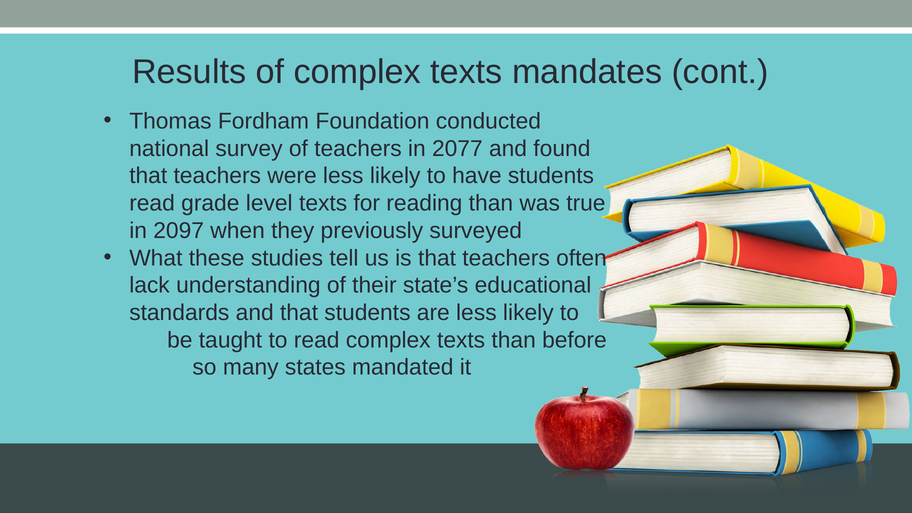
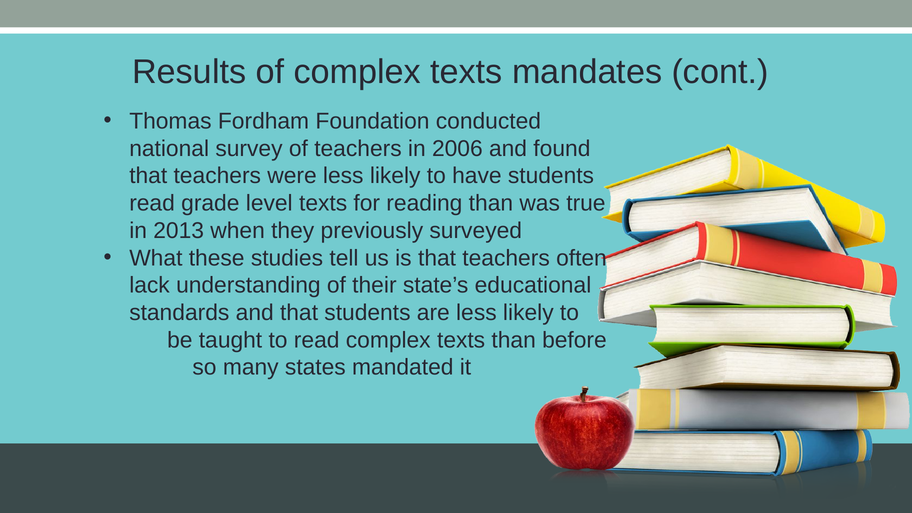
2077: 2077 -> 2006
2097: 2097 -> 2013
